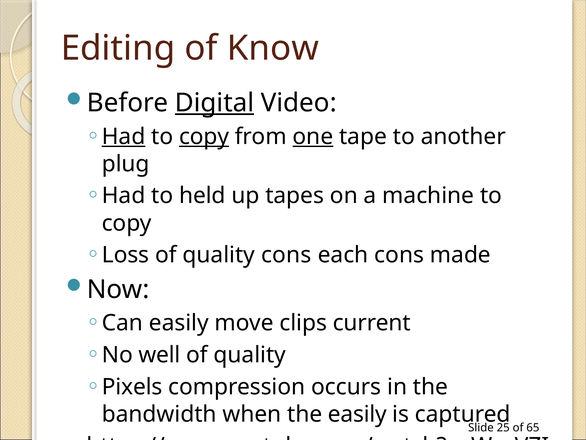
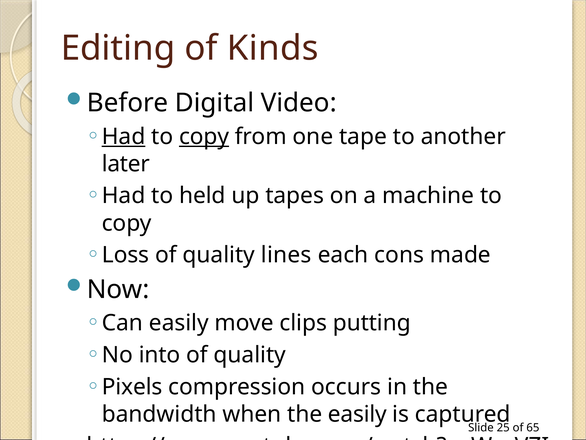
Know: Know -> Kinds
Digital underline: present -> none
one underline: present -> none
plug: plug -> later
quality cons: cons -> lines
current: current -> putting
well: well -> into
